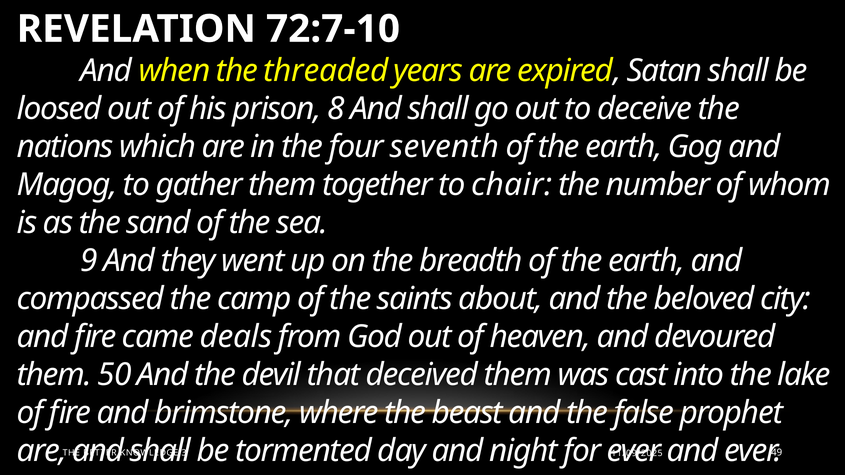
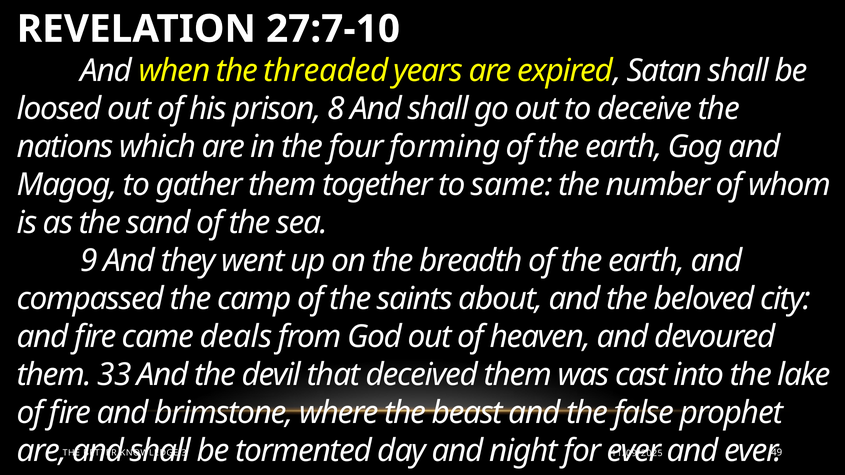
72:7-10: 72:7-10 -> 27:7-10
seventh: seventh -> forming
chair: chair -> same
50: 50 -> 33
